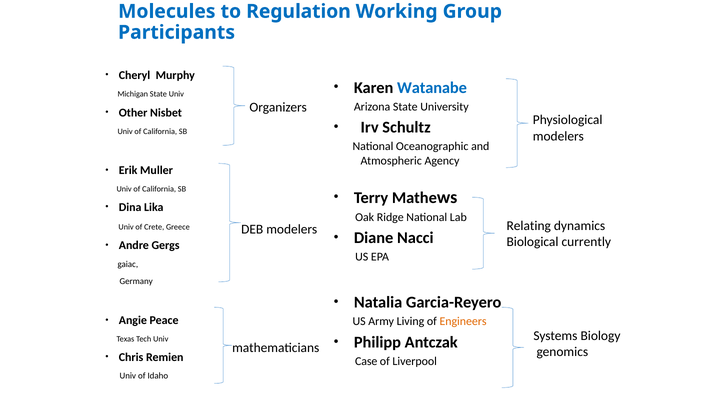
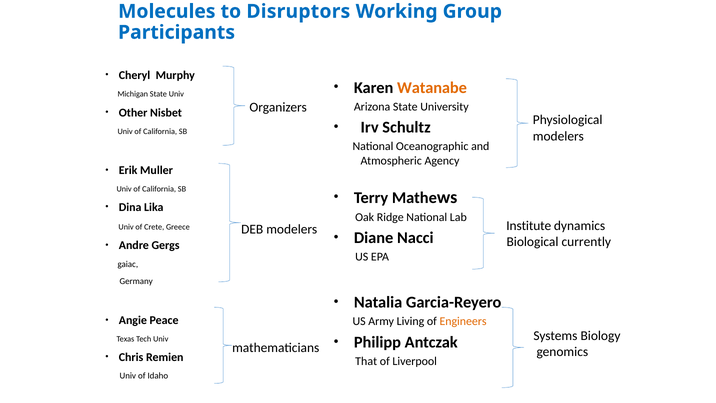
Regulation: Regulation -> Disruptors
Watanabe colour: blue -> orange
Relating: Relating -> Institute
Case: Case -> That
